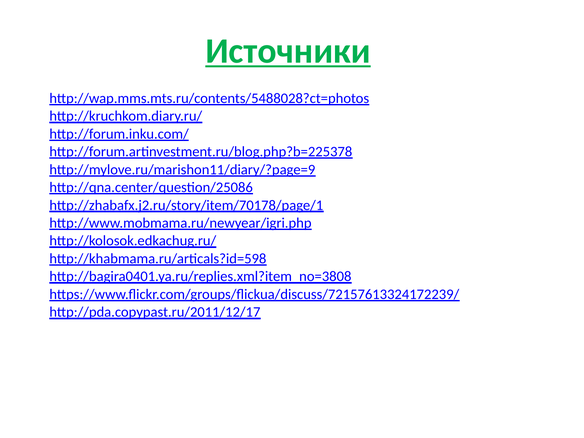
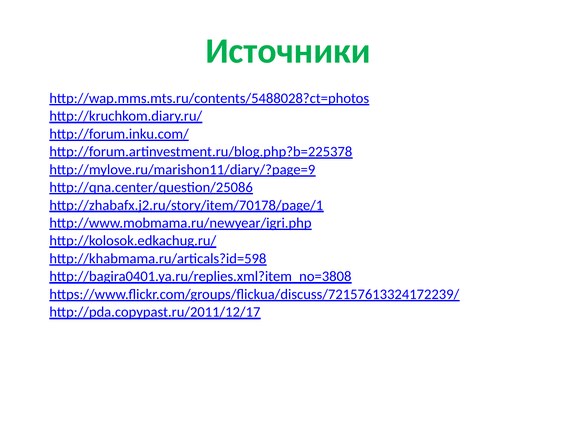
Источники underline: present -> none
